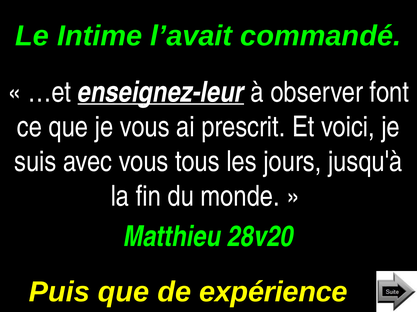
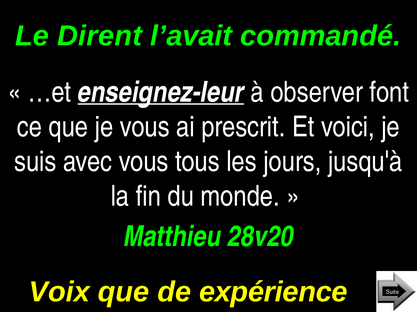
Intime: Intime -> Dirent
Puis: Puis -> Voix
